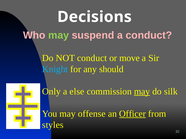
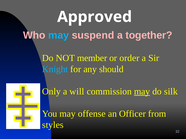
Decisions: Decisions -> Approved
may at (59, 35) colour: light green -> light blue
a conduct: conduct -> together
NOT conduct: conduct -> member
move: move -> order
else: else -> will
Officer underline: present -> none
